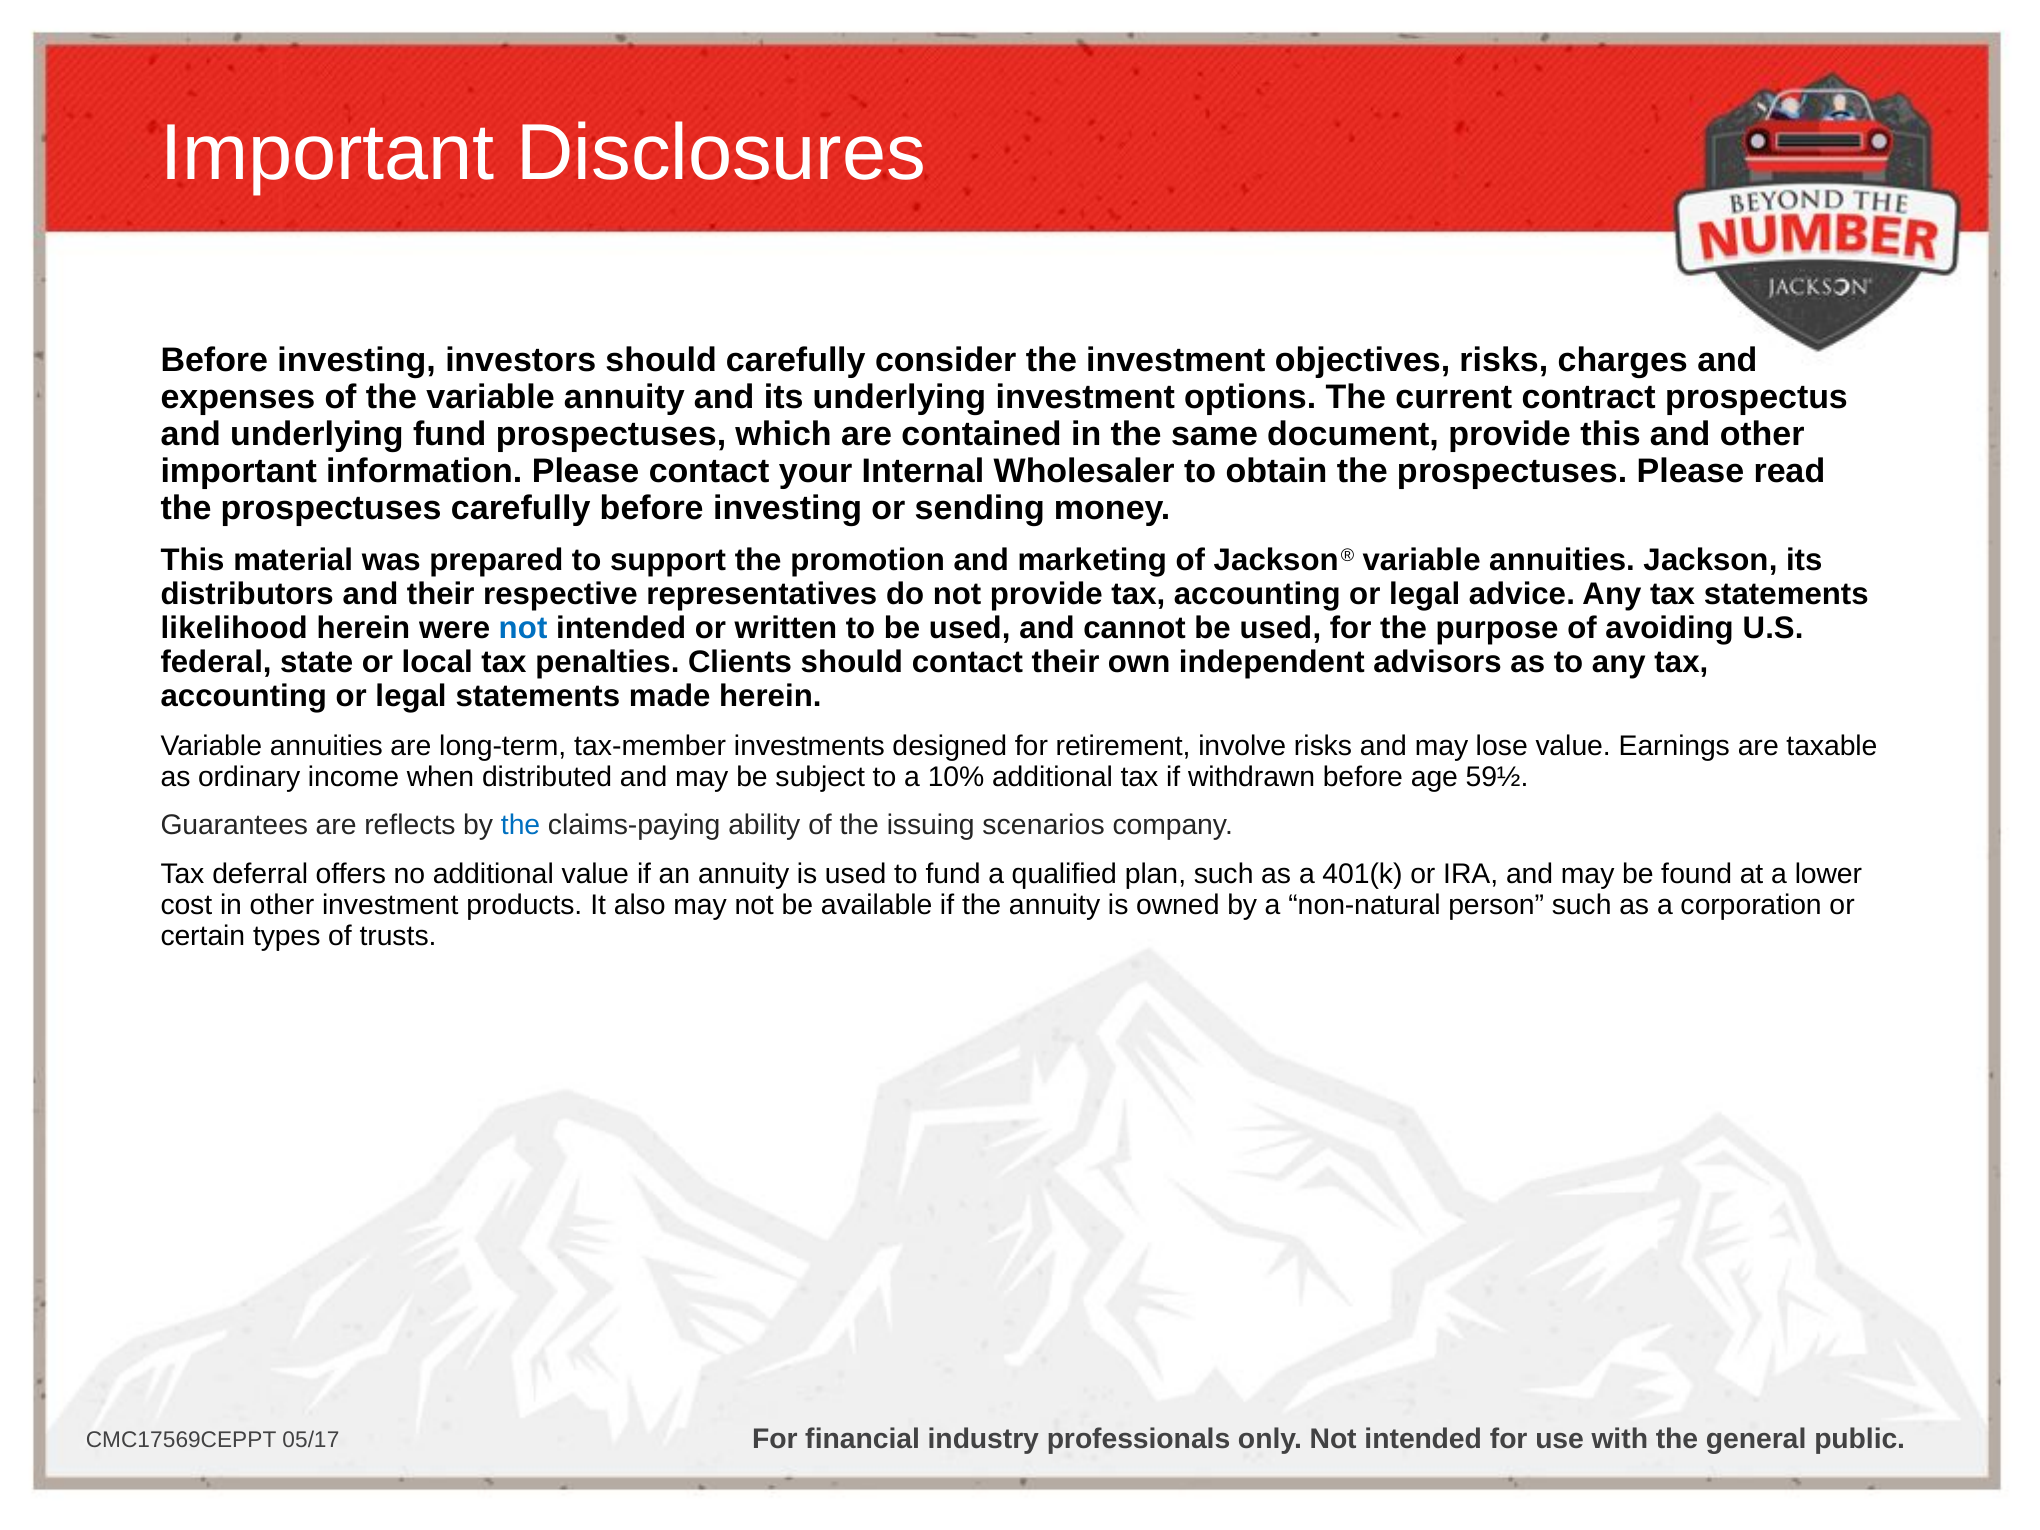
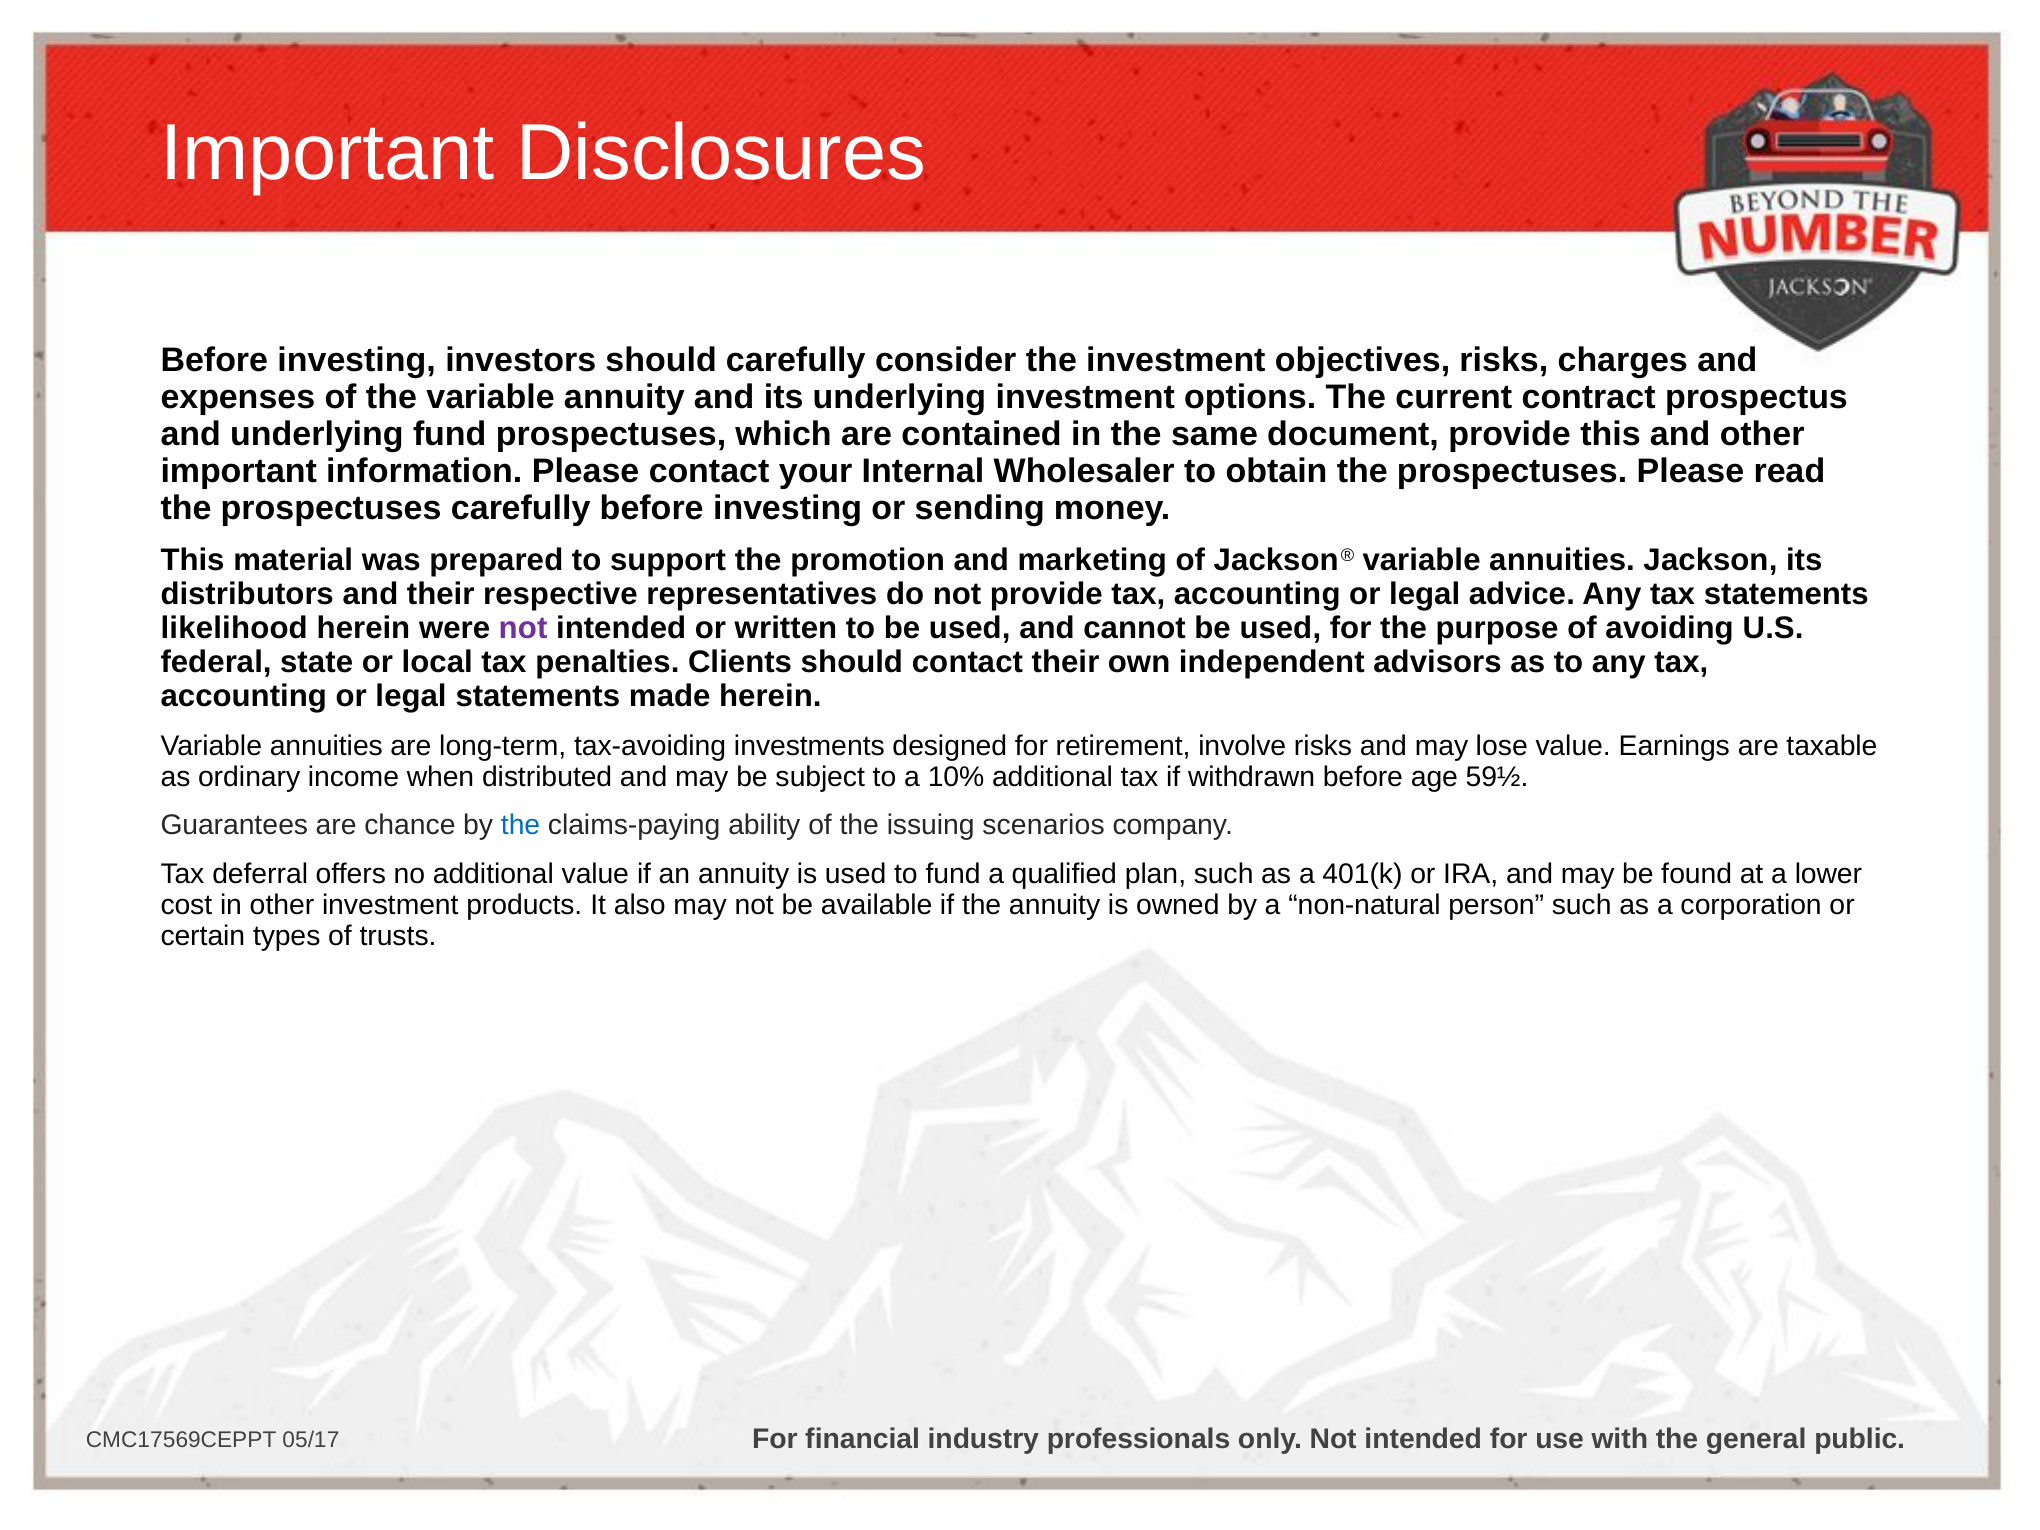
not at (523, 629) colour: blue -> purple
tax-member: tax-member -> tax-avoiding
reflects: reflects -> chance
